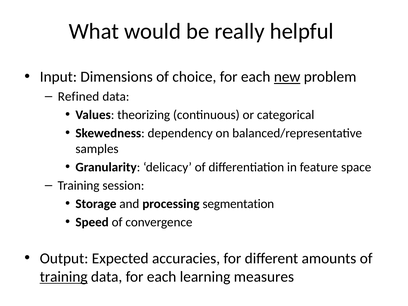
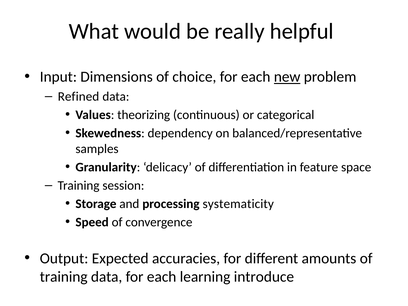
segmentation: segmentation -> systematicity
training at (64, 277) underline: present -> none
measures: measures -> introduce
